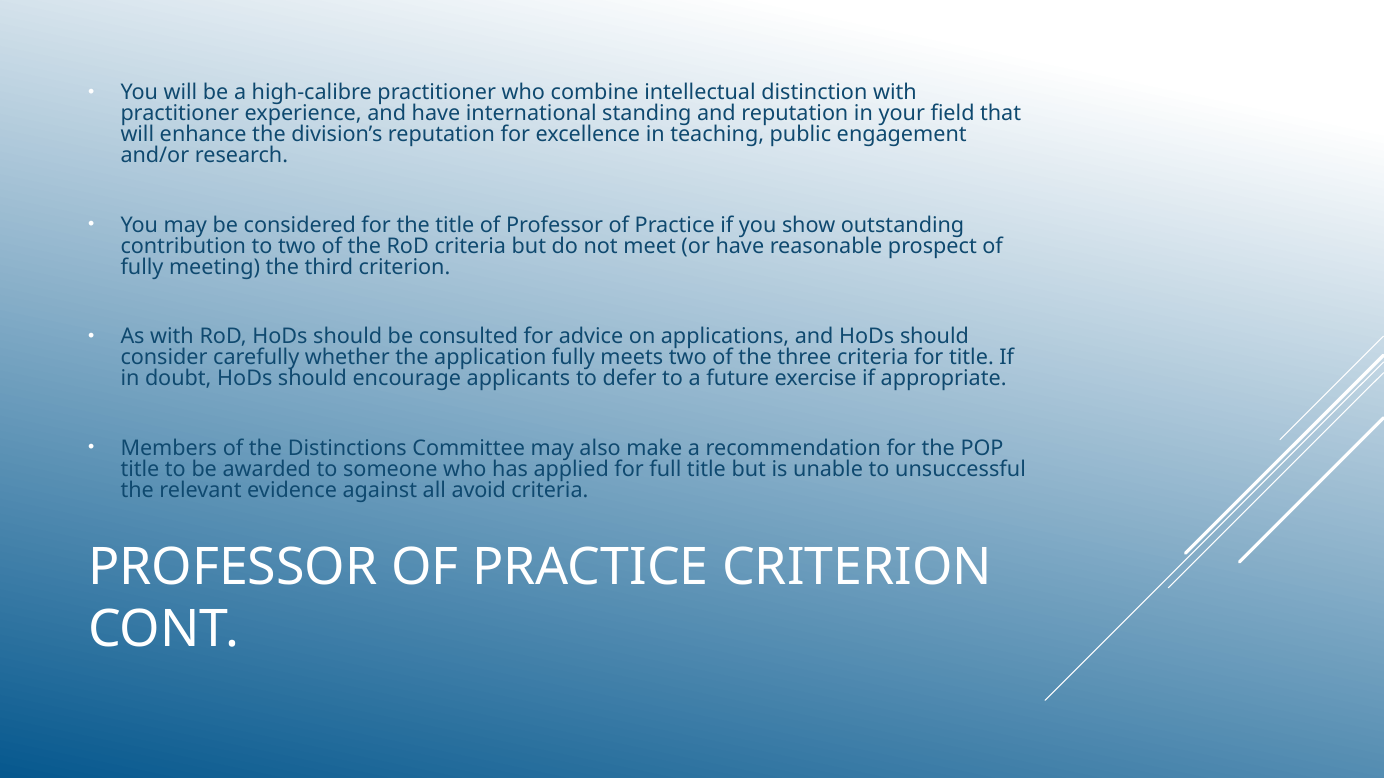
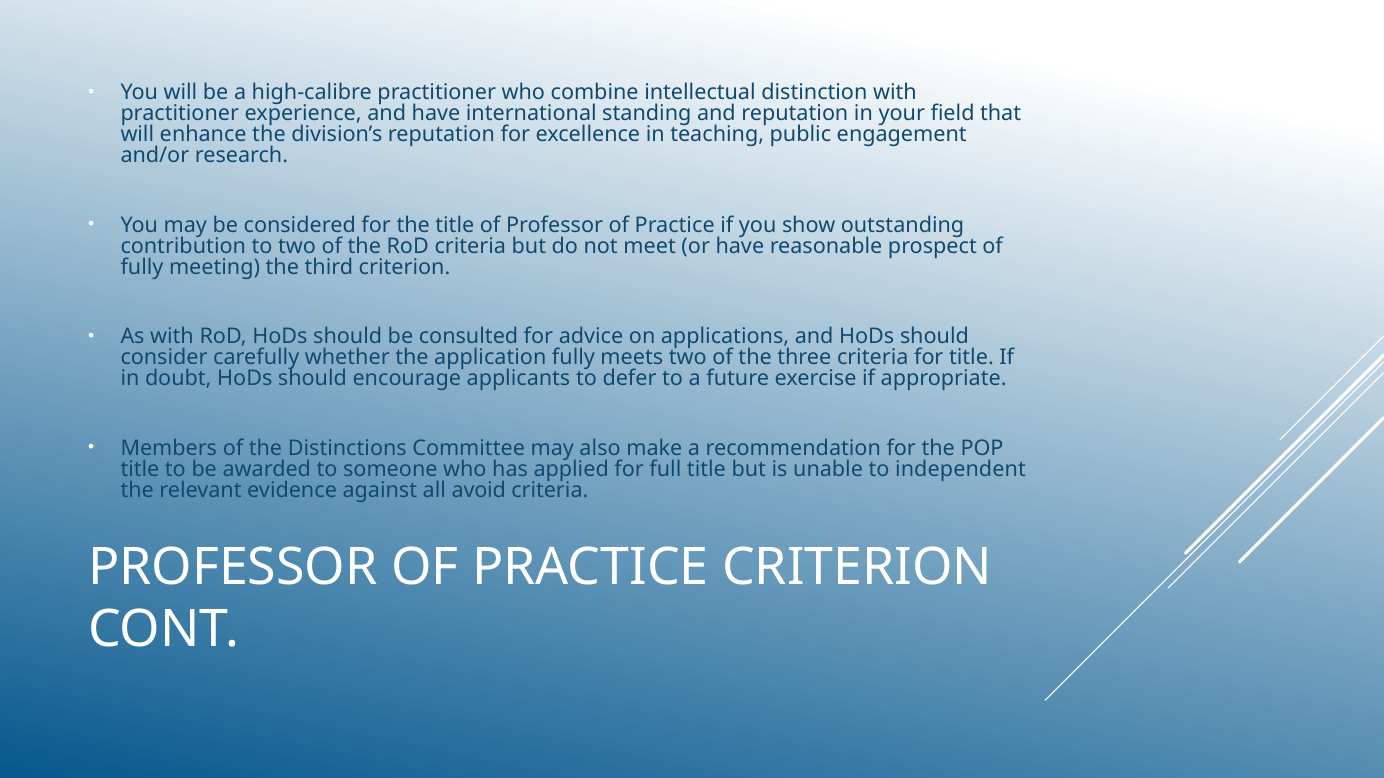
unsuccessful: unsuccessful -> independent
